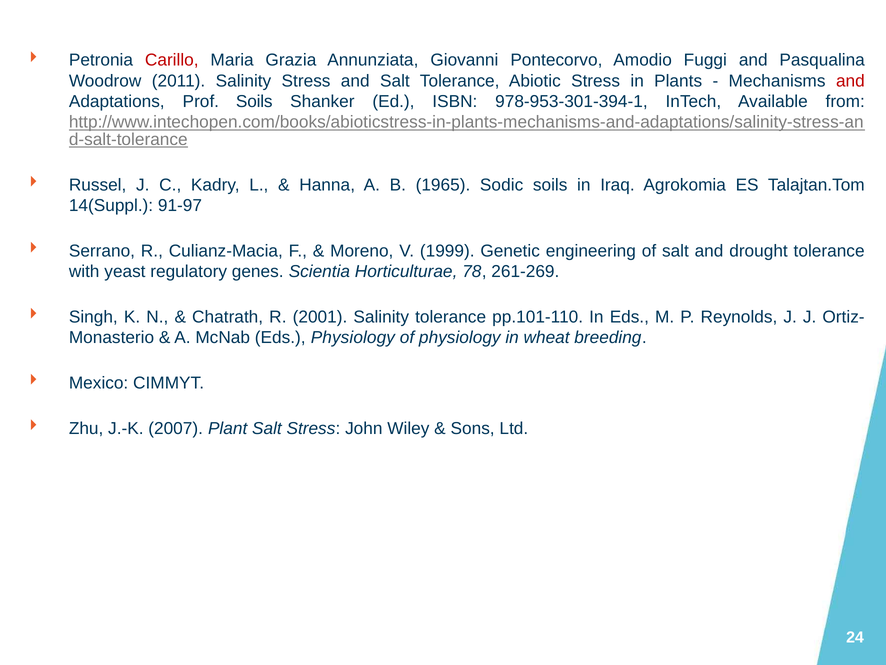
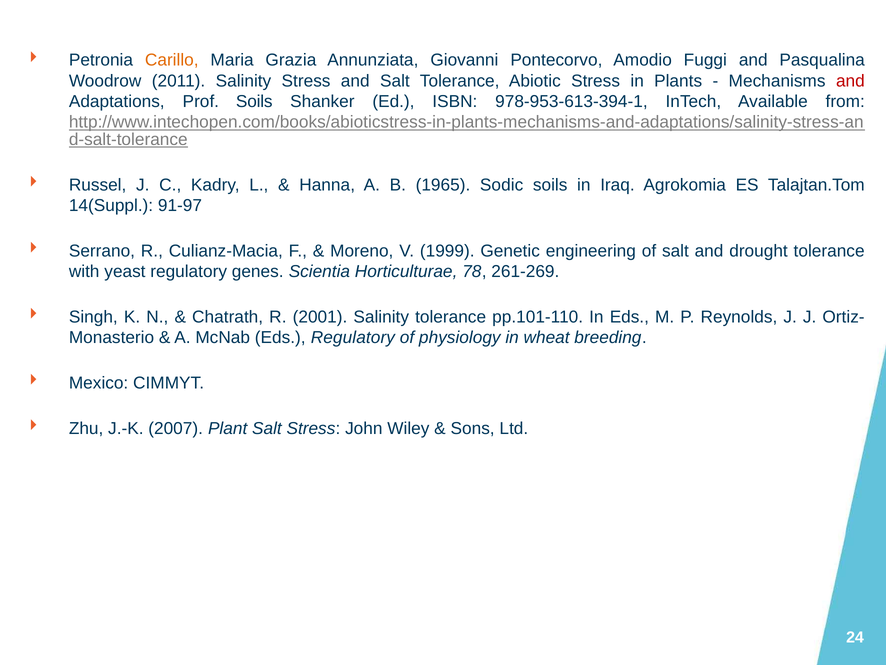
Carillo colour: red -> orange
978-953-301-394-1: 978-953-301-394-1 -> 978-953-613-394-1
Eds Physiology: Physiology -> Regulatory
